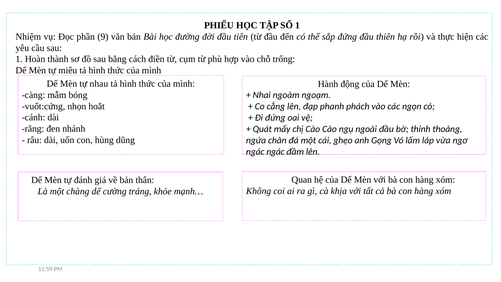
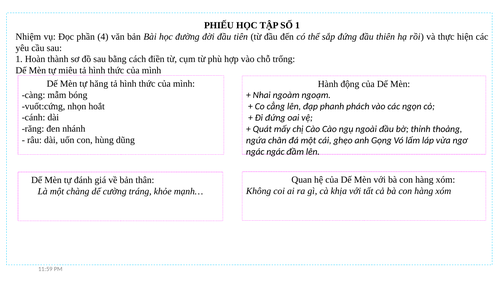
9: 9 -> 4
nhau: nhau -> hăng
